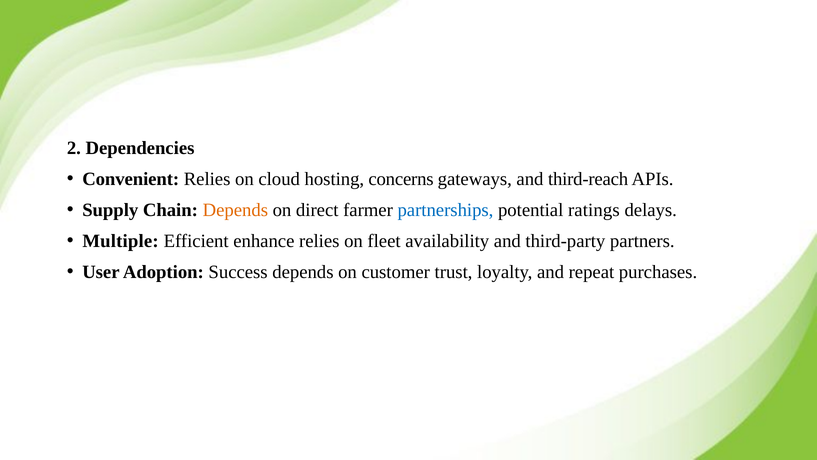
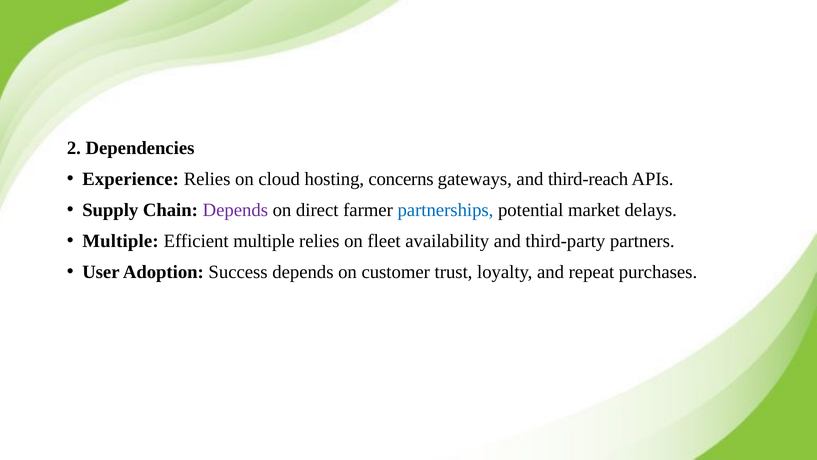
Convenient: Convenient -> Experience
Depends at (235, 210) colour: orange -> purple
ratings: ratings -> market
Efficient enhance: enhance -> multiple
